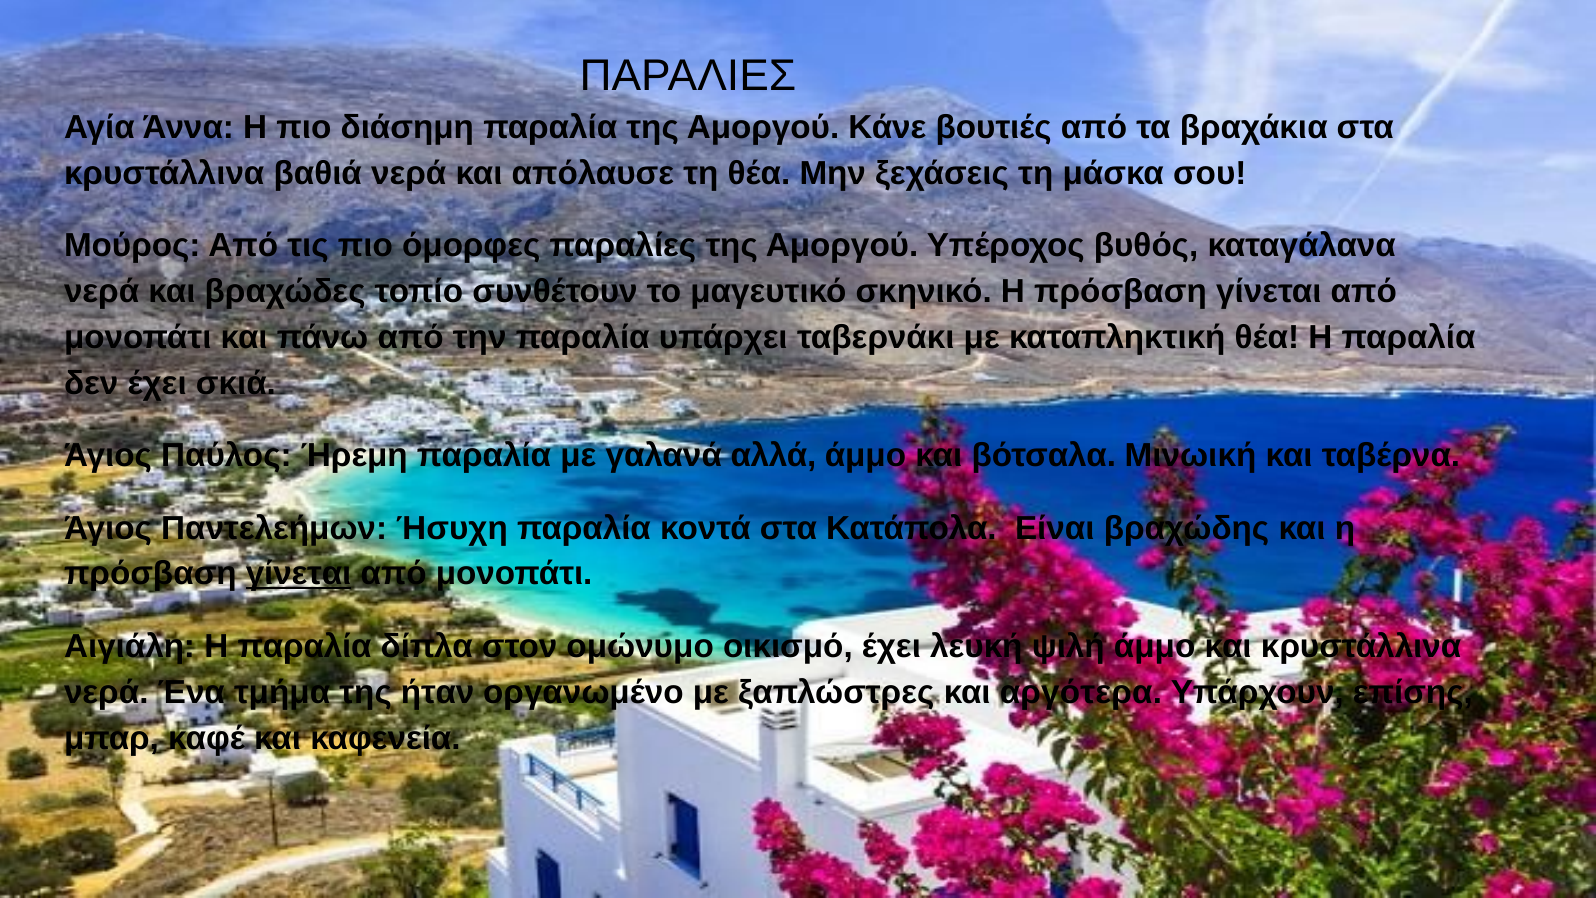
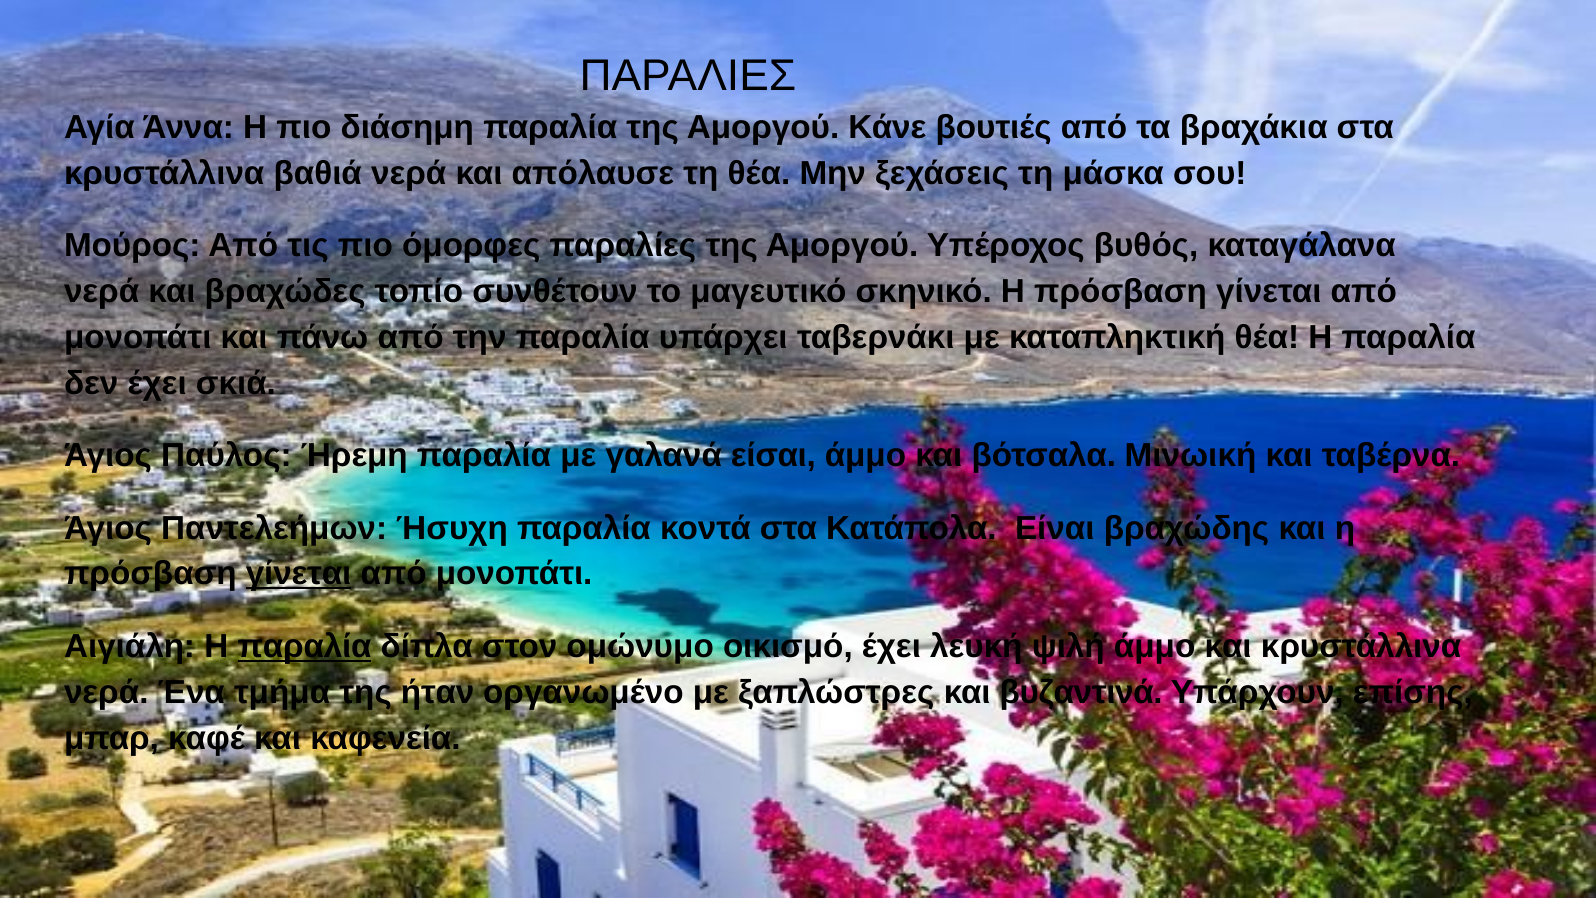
αλλά: αλλά -> είσαι
παραλία at (305, 646) underline: none -> present
αργότερα: αργότερα -> βυζαντινά
